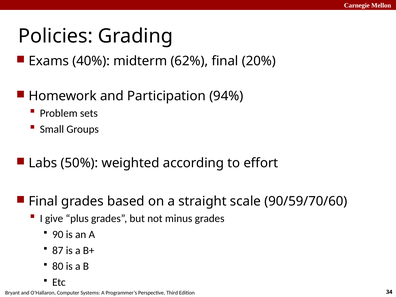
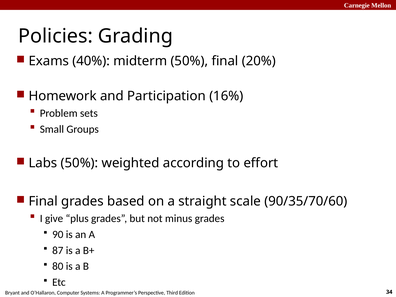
midterm 62%: 62% -> 50%
94%: 94% -> 16%
90/59/70/60: 90/59/70/60 -> 90/35/70/60
